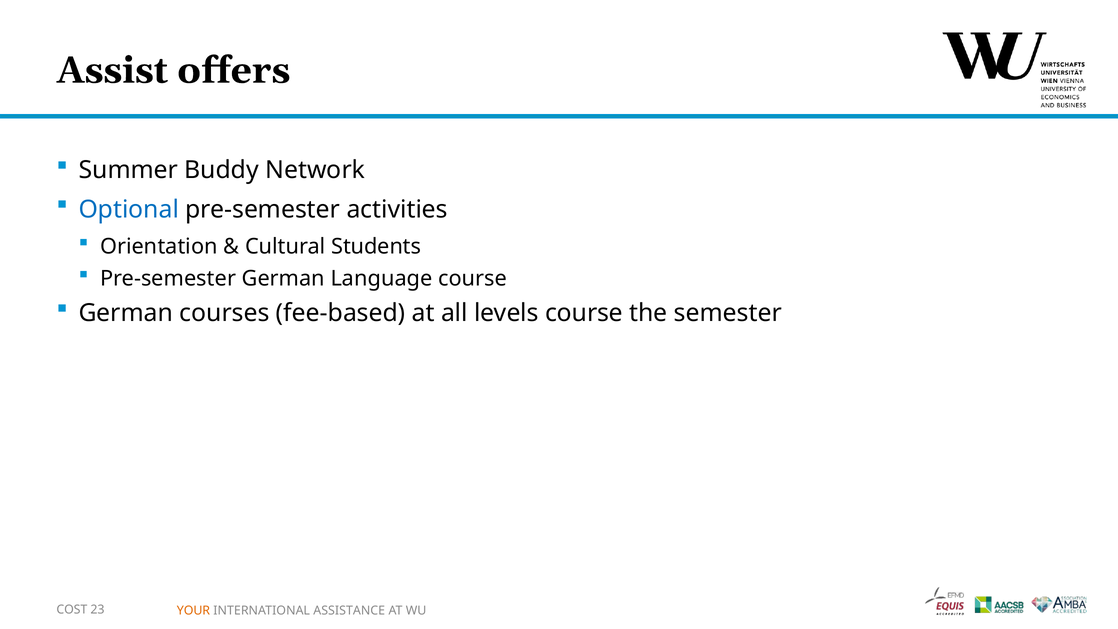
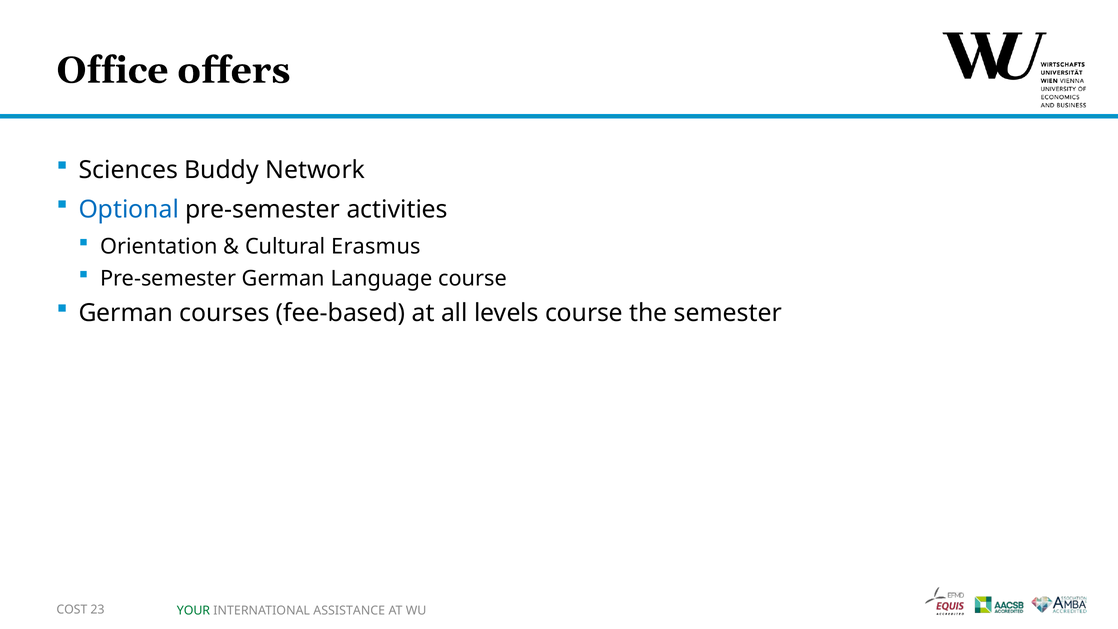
Assist: Assist -> Office
Summer: Summer -> Sciences
Students: Students -> Erasmus
YOUR colour: orange -> green
